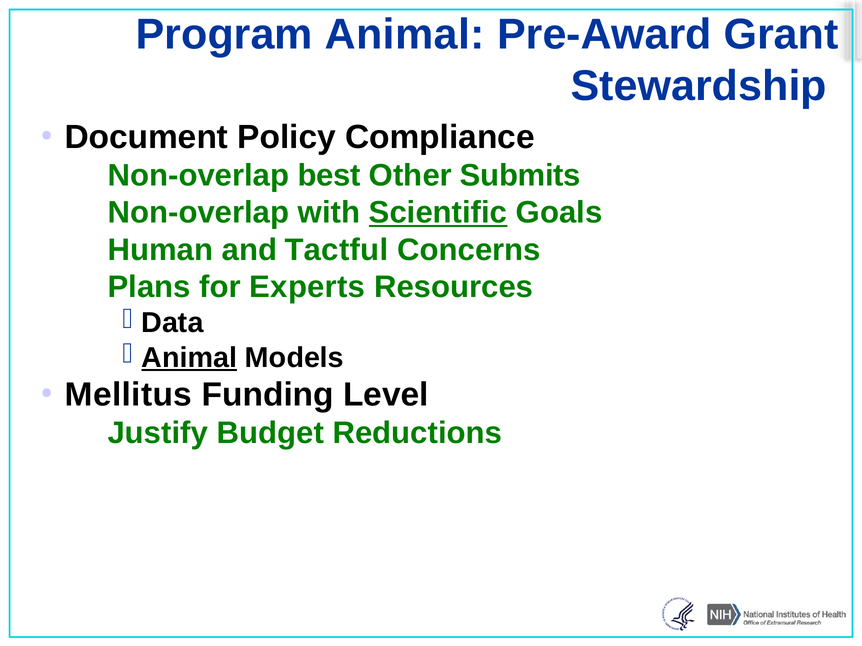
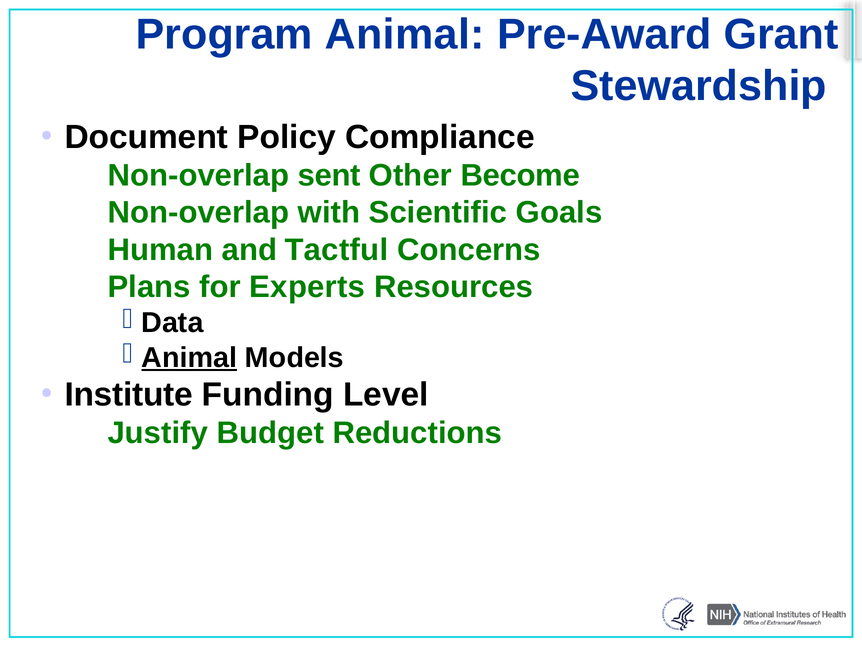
best: best -> sent
Submits: Submits -> Become
Scientific underline: present -> none
Mellitus: Mellitus -> Institute
